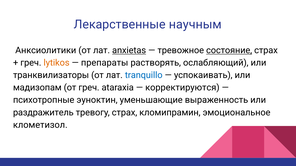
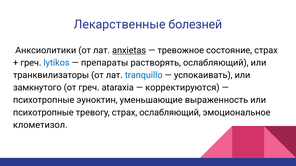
научным: научным -> болезней
состояние underline: present -> none
lytikos colour: orange -> blue
мадизопам: мадизопам -> замкнутого
раздражитель at (43, 113): раздражитель -> психотропные
страх кломипрамин: кломипрамин -> ослабляющий
